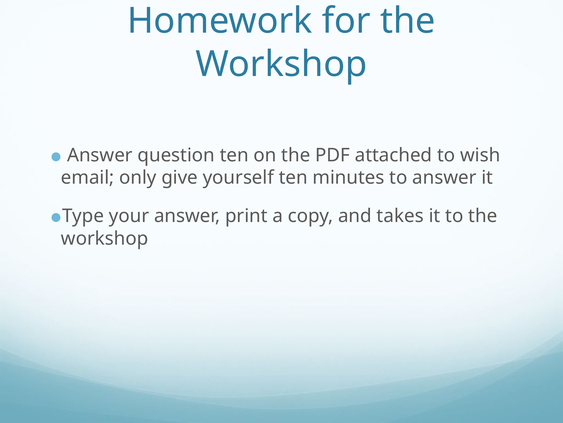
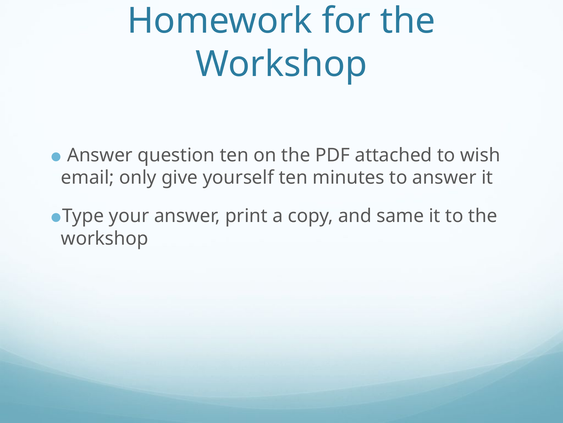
takes: takes -> same
